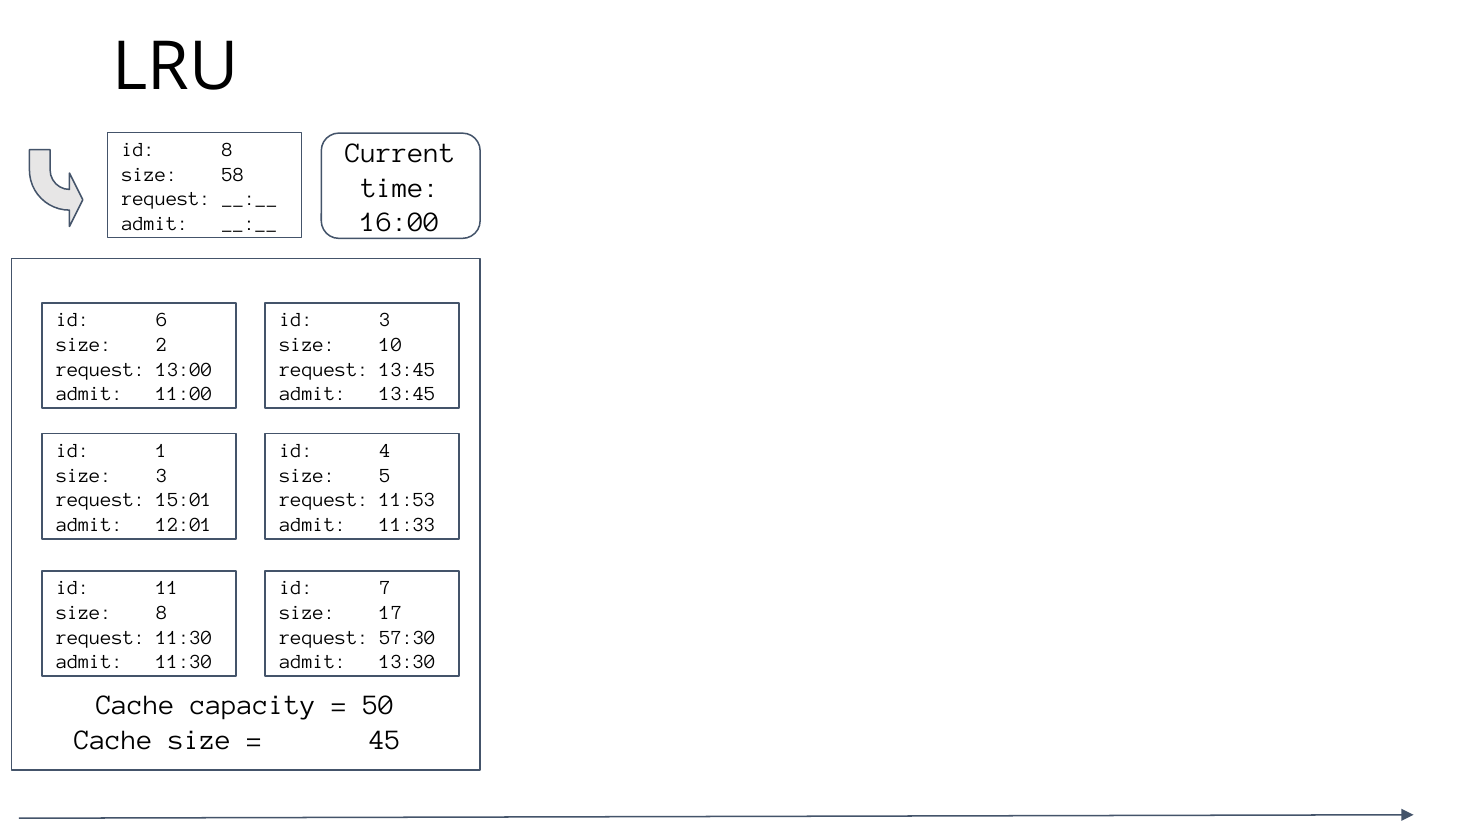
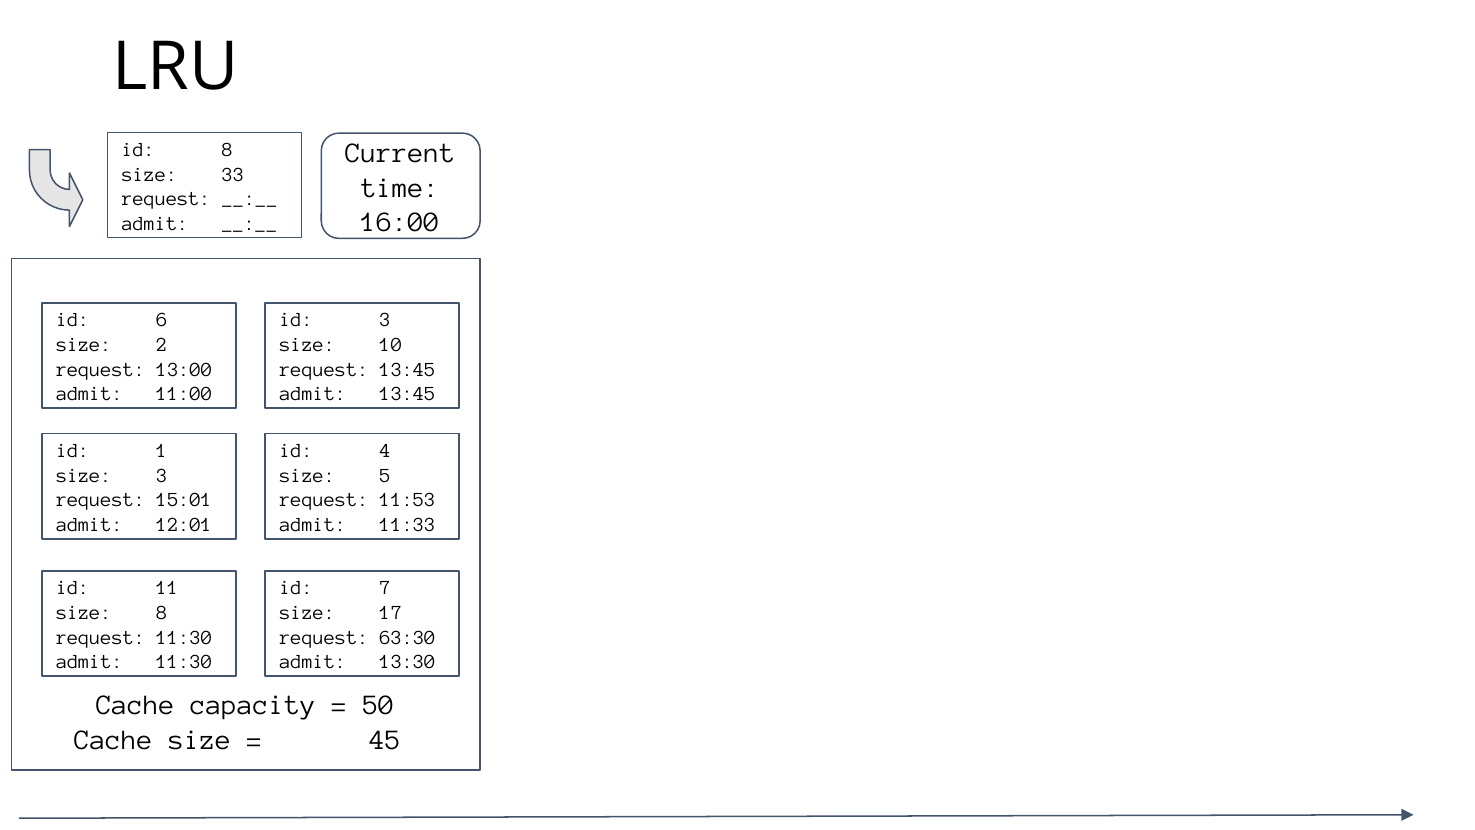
58: 58 -> 33
57:30: 57:30 -> 63:30
